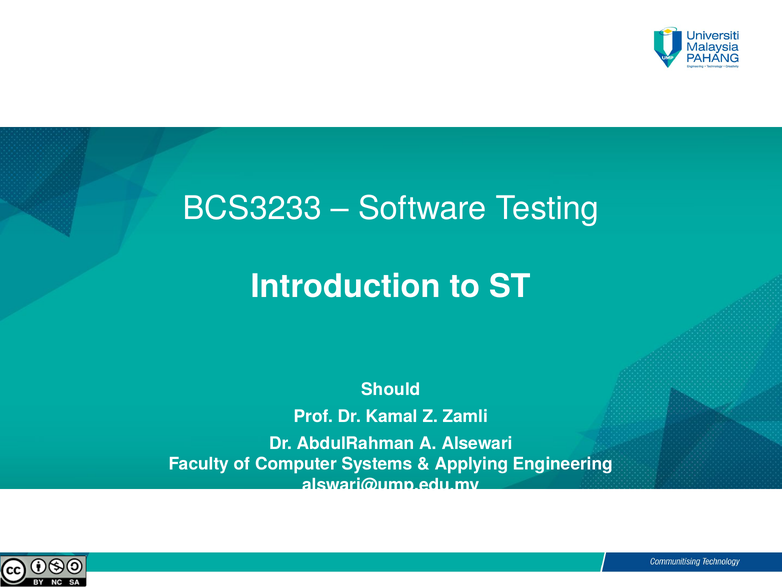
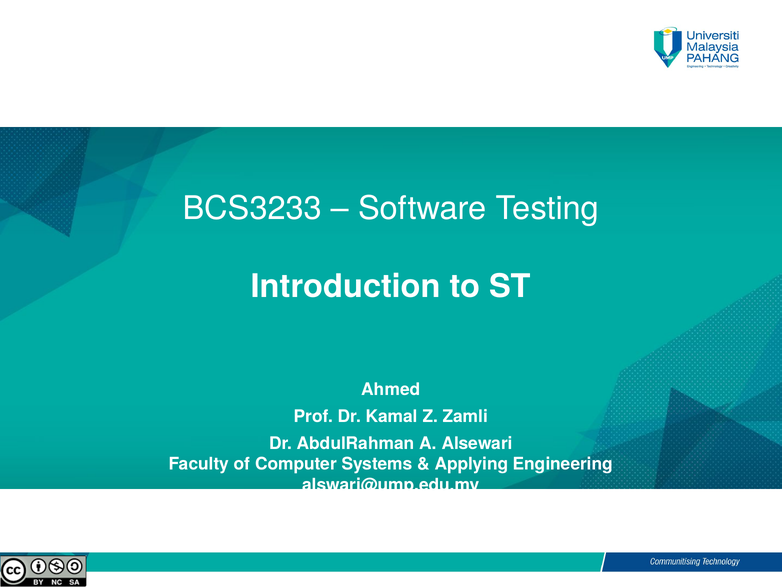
Should: Should -> Ahmed
